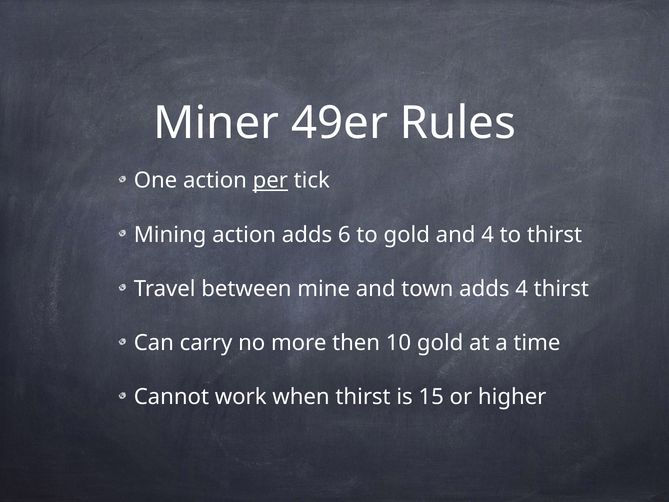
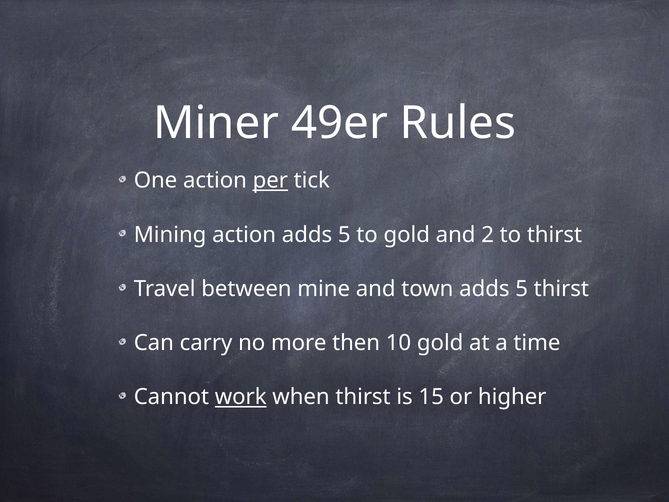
action adds 6: 6 -> 5
and 4: 4 -> 2
town adds 4: 4 -> 5
work underline: none -> present
